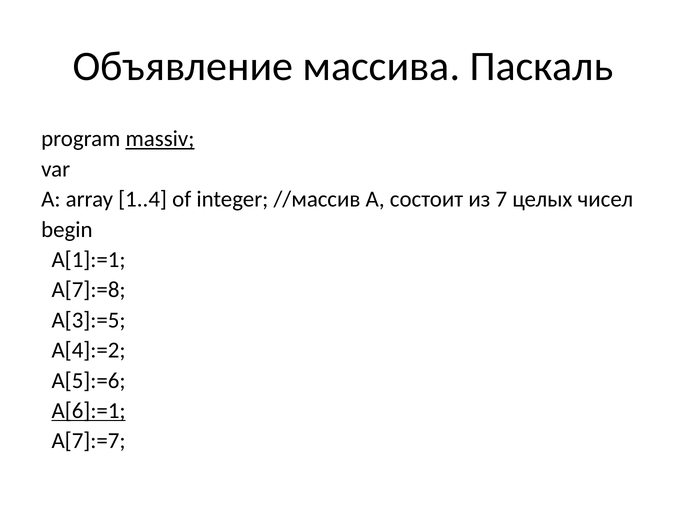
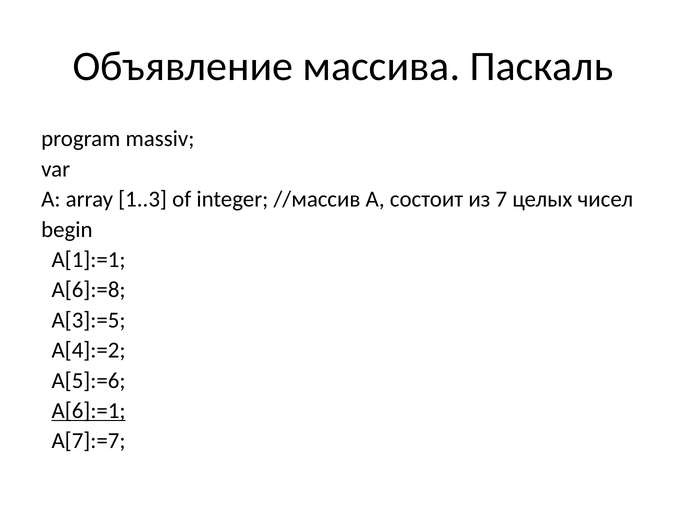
massiv underline: present -> none
1..4: 1..4 -> 1..3
A[7]:=8: A[7]:=8 -> A[6]:=8
